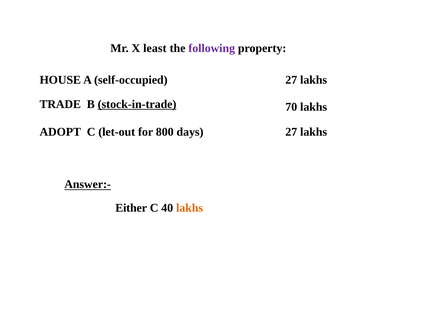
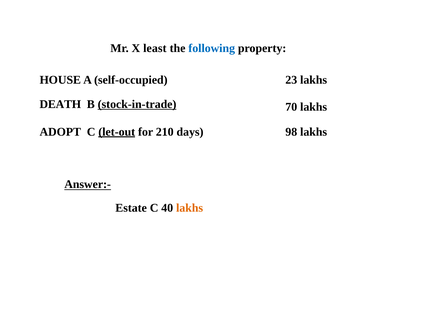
following colour: purple -> blue
self-occupied 27: 27 -> 23
TRADE: TRADE -> DEATH
let-out underline: none -> present
800: 800 -> 210
days 27: 27 -> 98
Either: Either -> Estate
